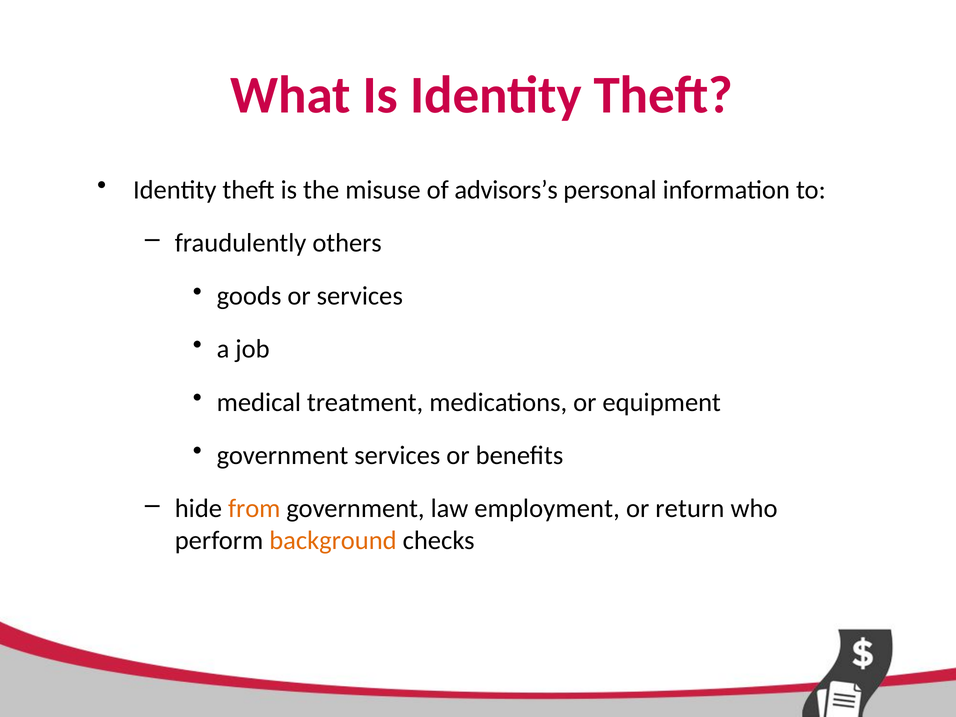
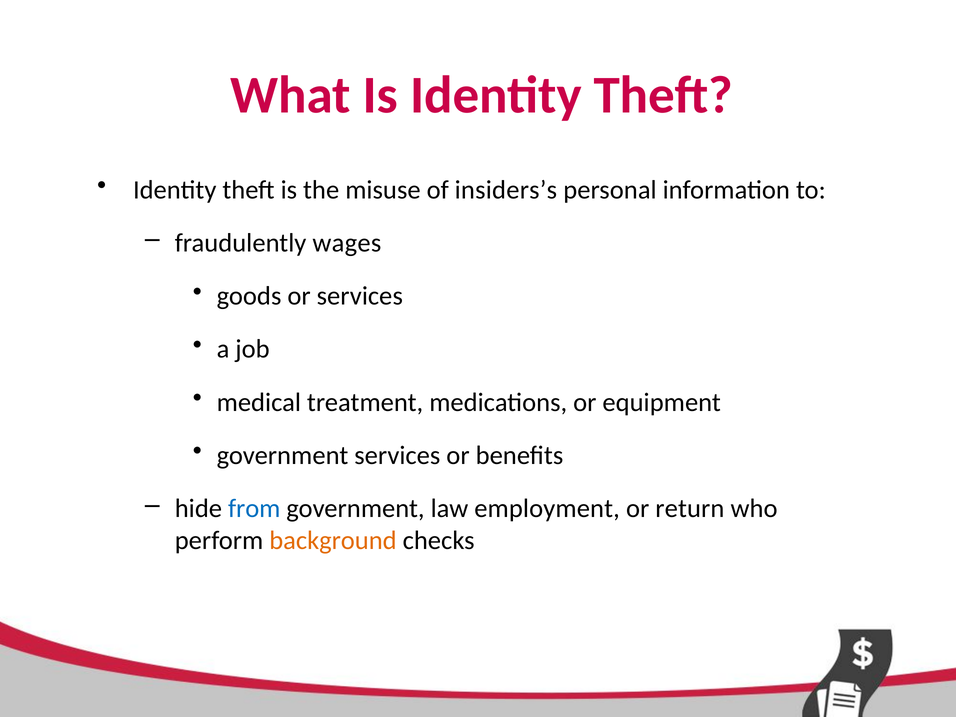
advisors’s: advisors’s -> insiders’s
others: others -> wages
from colour: orange -> blue
